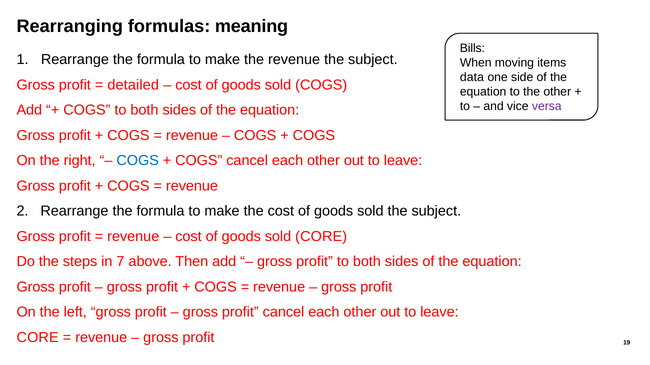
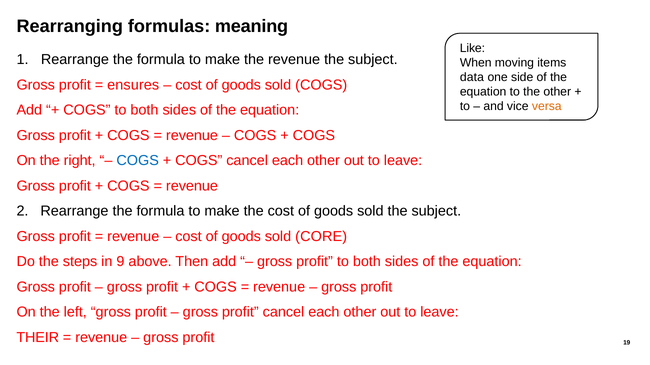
Bills: Bills -> Like
detailed: detailed -> ensures
versa colour: purple -> orange
7: 7 -> 9
CORE at (38, 338): CORE -> THEIR
